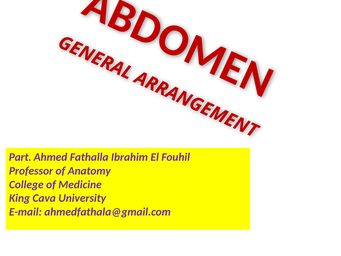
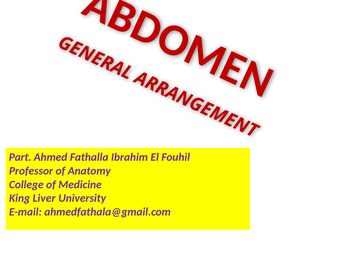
Cava: Cava -> Liver
